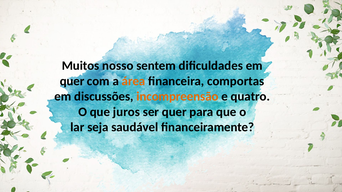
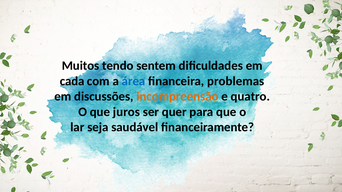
nosso: nosso -> tendo
quer at (72, 81): quer -> cada
área colour: orange -> blue
comportas: comportas -> problemas
